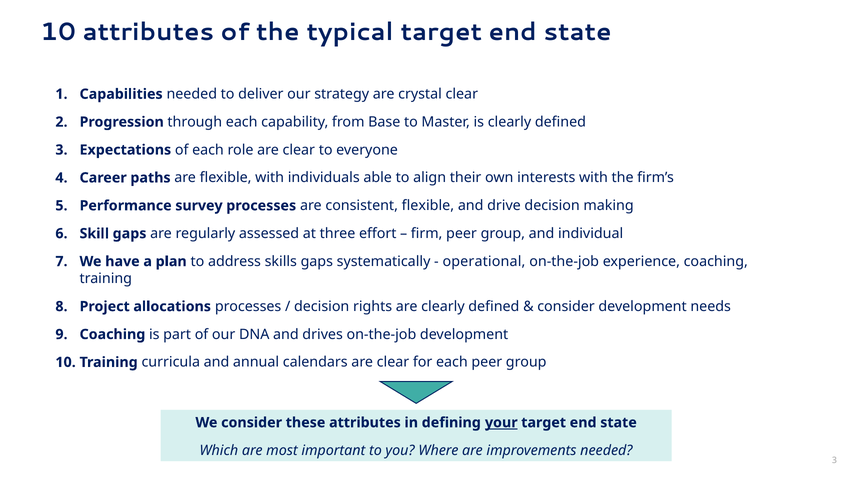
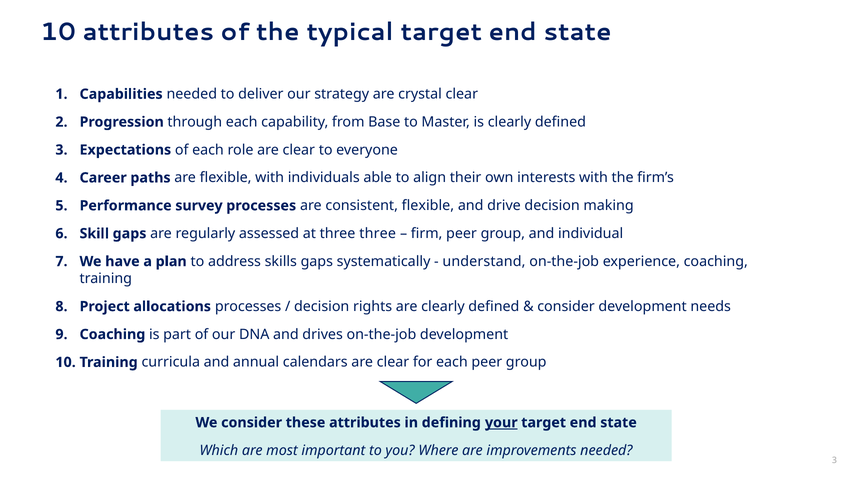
three effort: effort -> three
operational: operational -> understand
